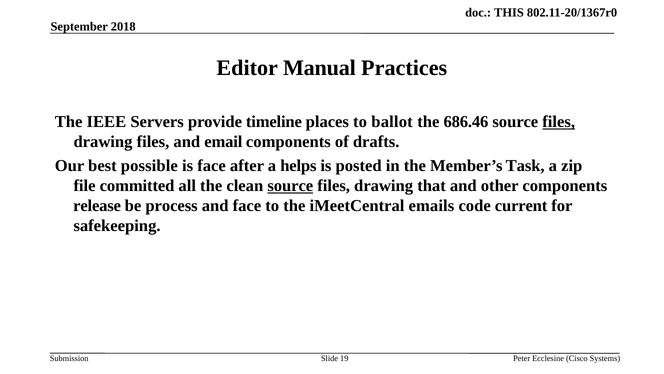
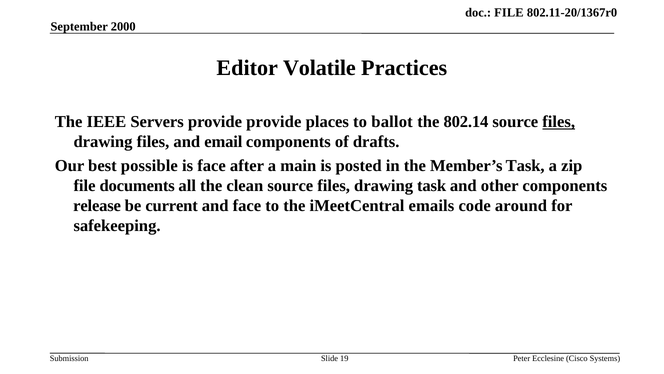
THIS at (509, 13): THIS -> FILE
2018: 2018 -> 2000
Manual: Manual -> Volatile
provide timeline: timeline -> provide
686.46: 686.46 -> 802.14
helps: helps -> main
committed: committed -> documents
source at (290, 185) underline: present -> none
drawing that: that -> task
process: process -> current
current: current -> around
